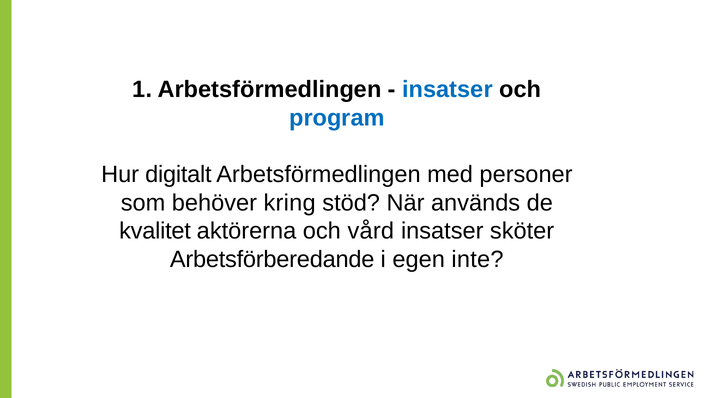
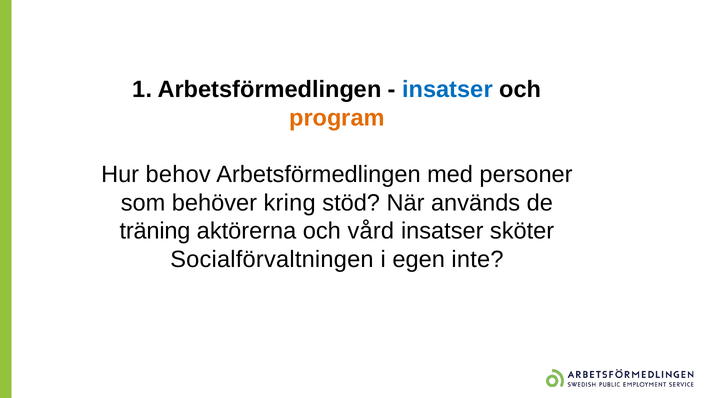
program colour: blue -> orange
digitalt: digitalt -> behov
kvalitet: kvalitet -> träning
Arbetsförberedande: Arbetsförberedande -> Socialförvaltningen
